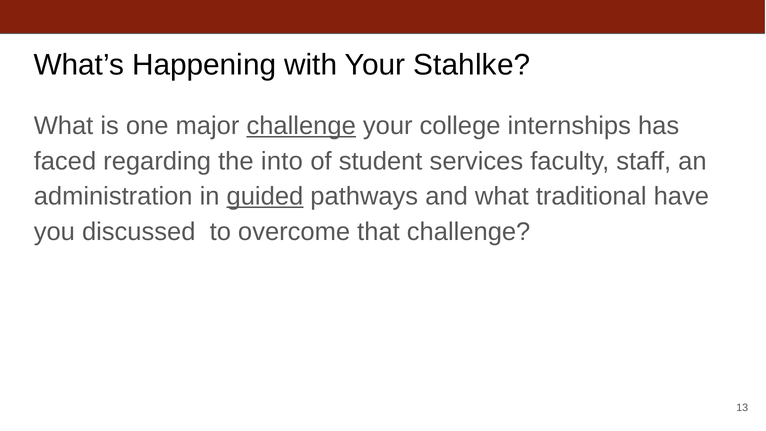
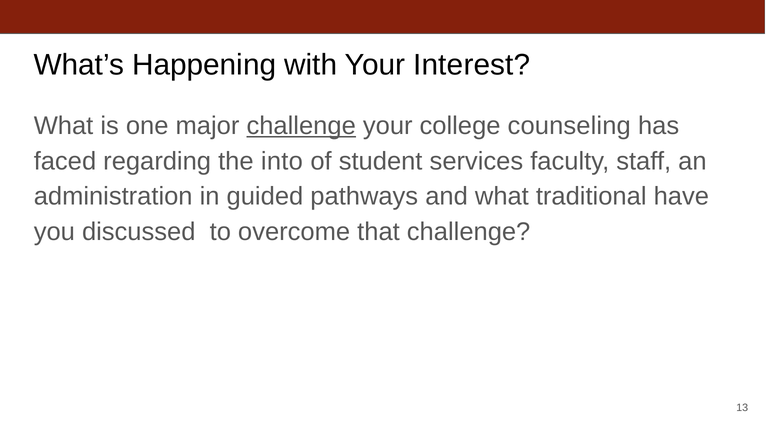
Stahlke: Stahlke -> Interest
internships: internships -> counseling
guided underline: present -> none
